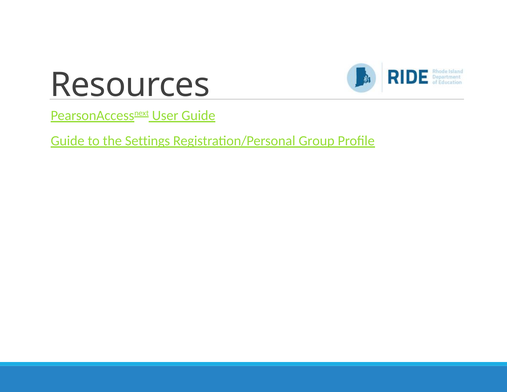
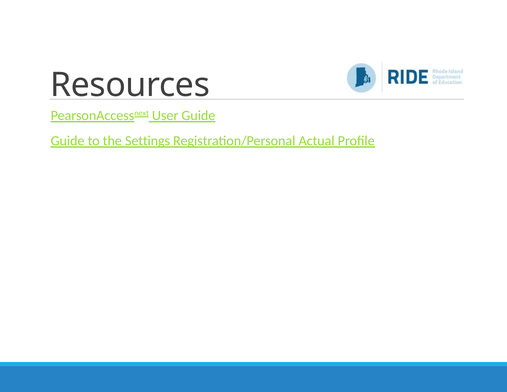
Group: Group -> Actual
